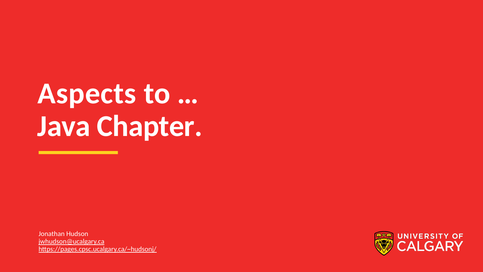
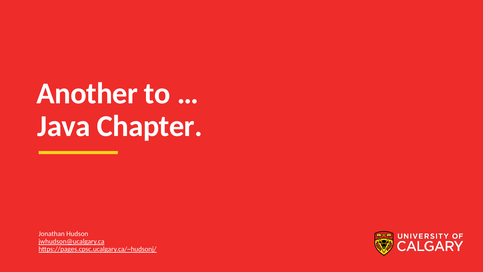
Aspects: Aspects -> Another
